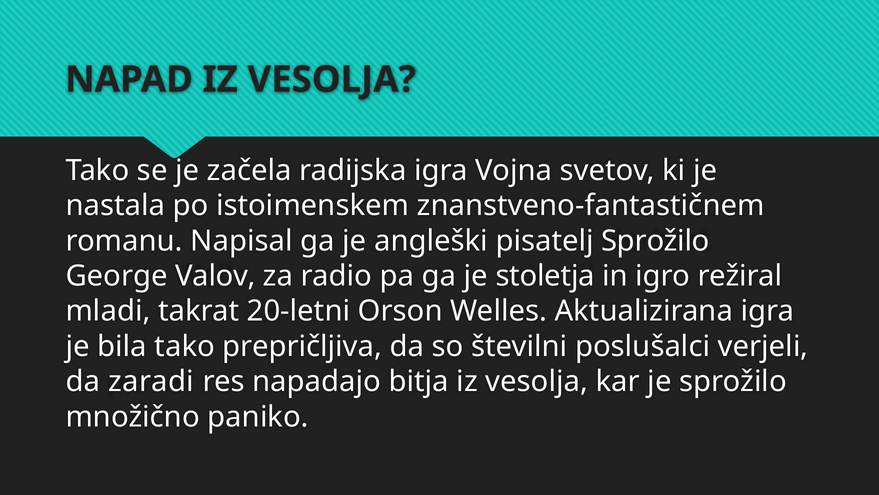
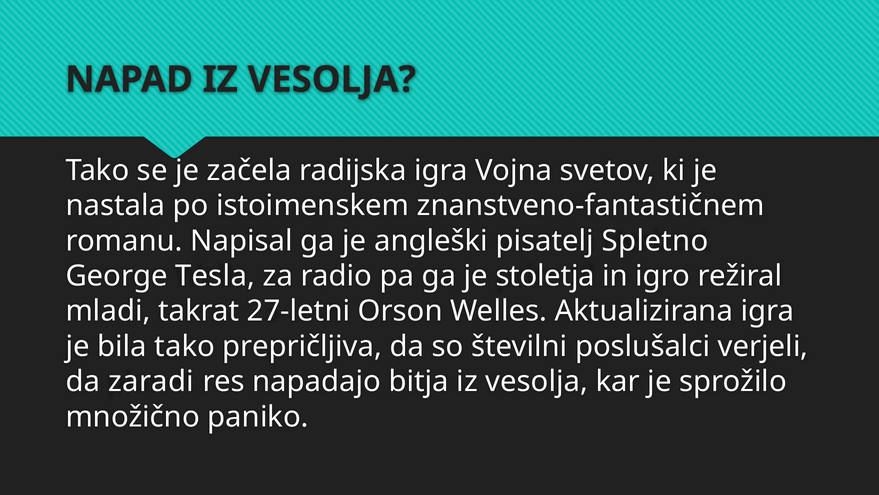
pisatelj Sprožilo: Sprožilo -> Spletno
Valov: Valov -> Tesla
20-letni: 20-letni -> 27-letni
